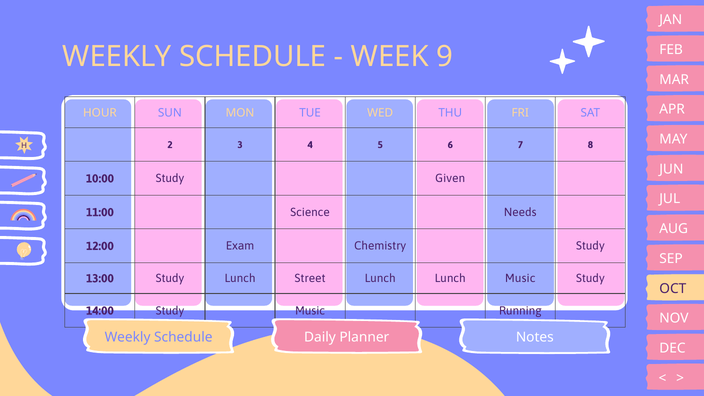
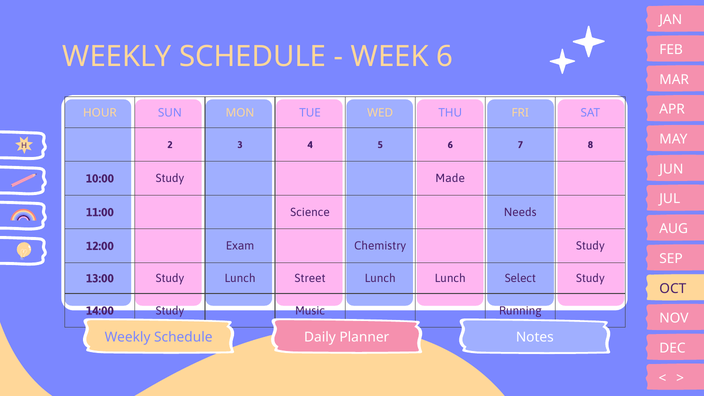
WEEK 9: 9 -> 6
Given: Given -> Made
Lunch Music: Music -> Select
